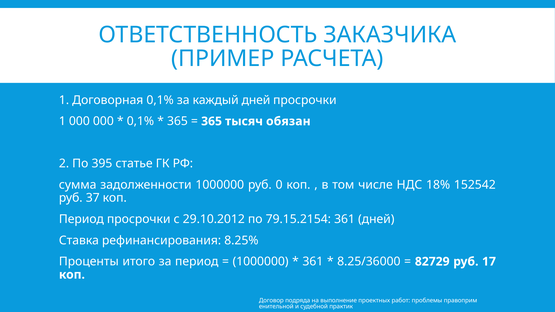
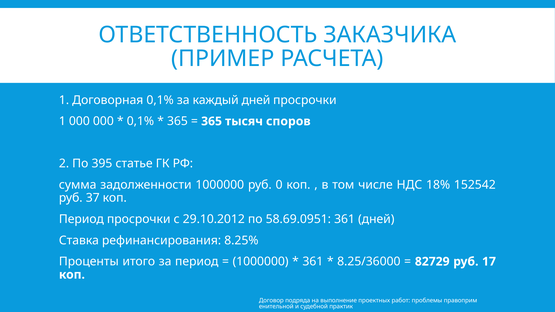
обязан: обязан -> споров
79.15.2154: 79.15.2154 -> 58.69.0951
